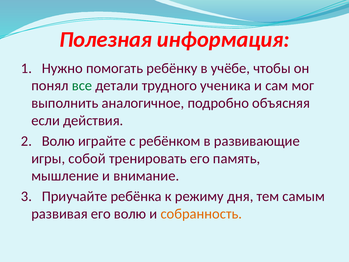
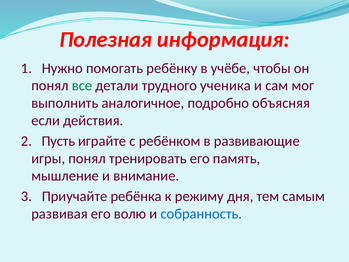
2 Волю: Волю -> Пусть
игры собой: собой -> понял
собранность colour: orange -> blue
